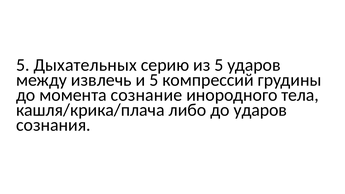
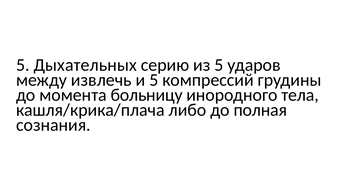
сознание: сознание -> больницу
до ударов: ударов -> полная
